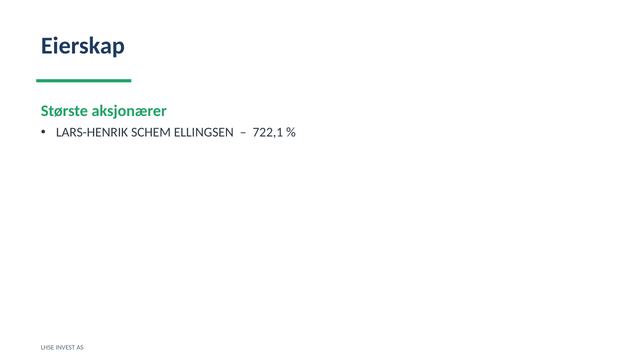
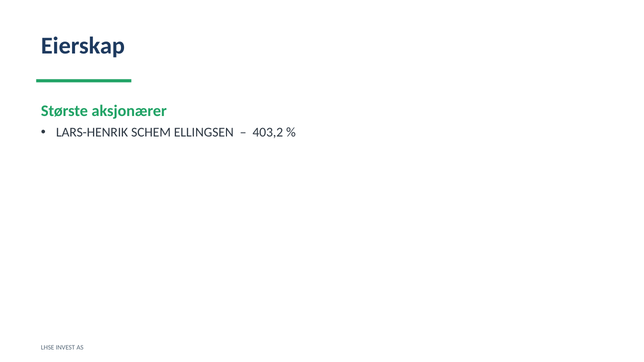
722,1: 722,1 -> 403,2
